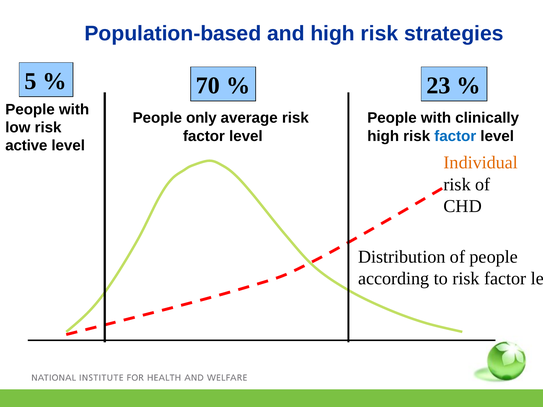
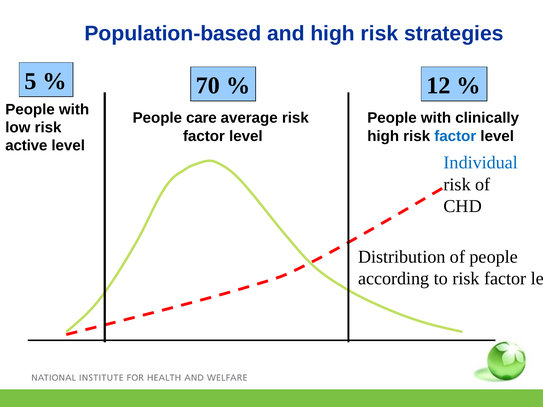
23: 23 -> 12
only: only -> care
Individual colour: orange -> blue
